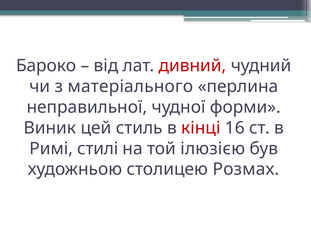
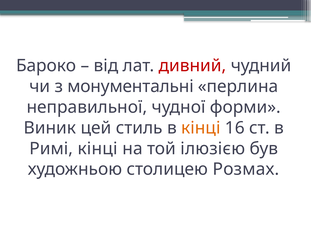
матеріального: матеріального -> монументальні
кінці at (201, 128) colour: red -> orange
Римі стилі: стилі -> кінці
